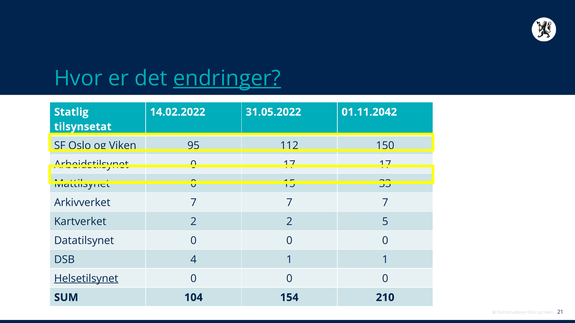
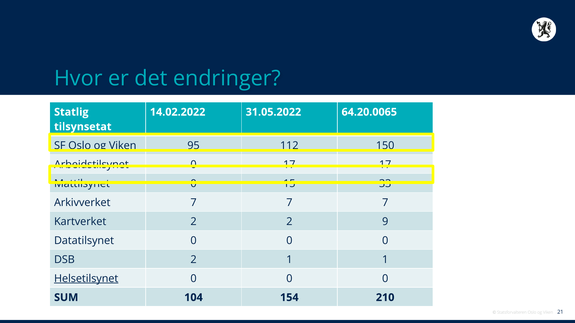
endringer underline: present -> none
01.11.2042: 01.11.2042 -> 64.20.0065
5: 5 -> 9
DSB 4: 4 -> 2
